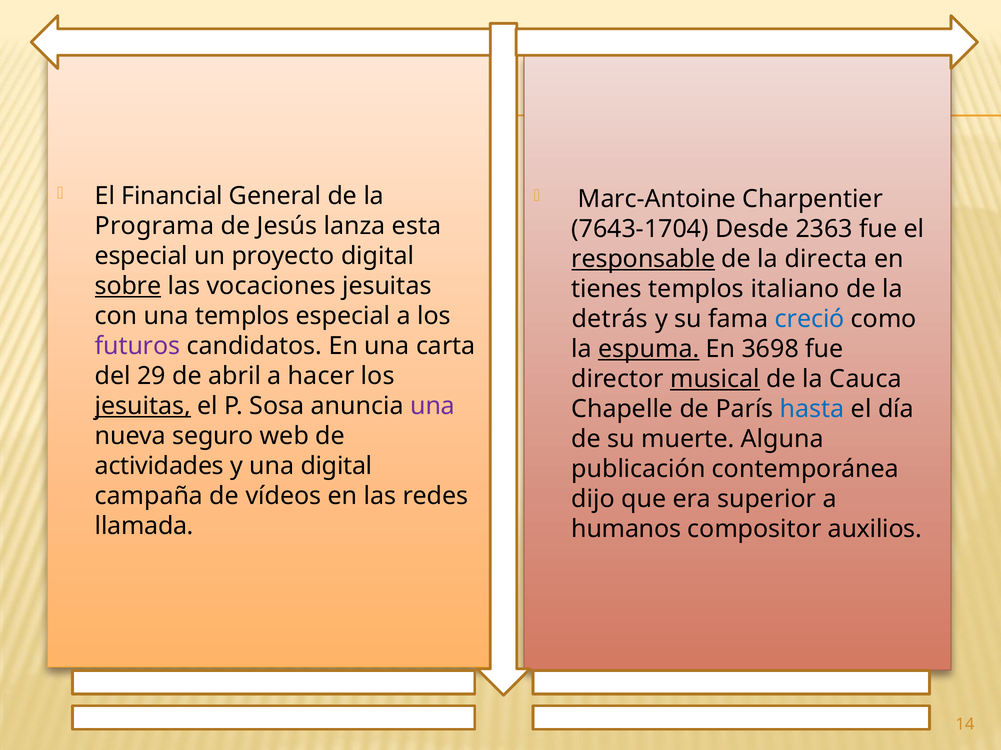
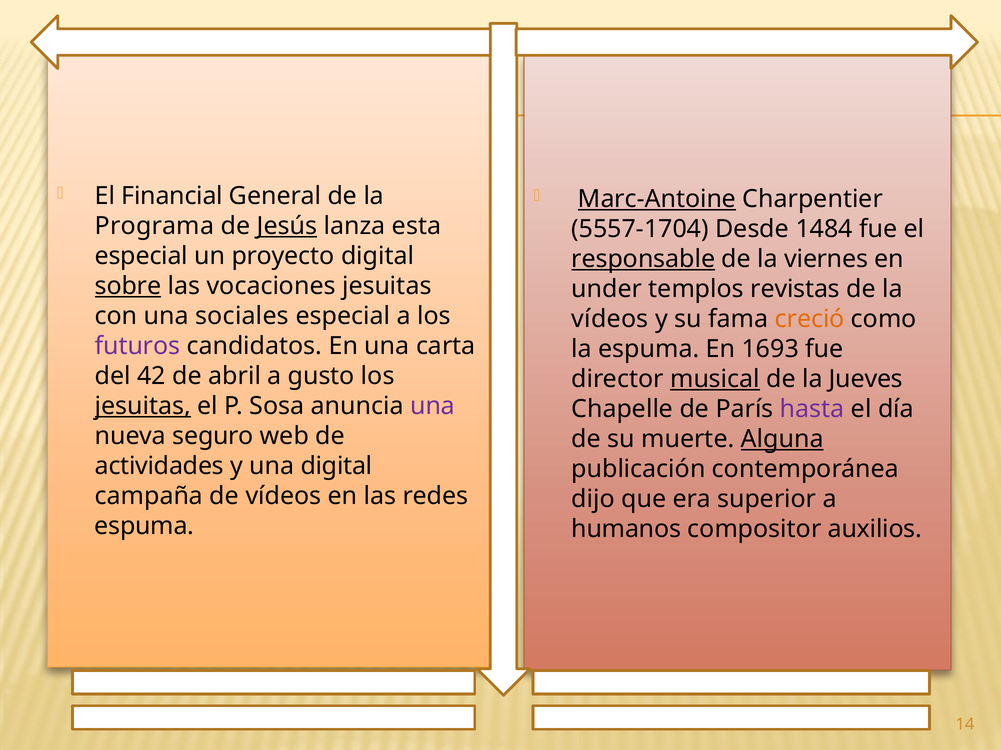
Marc-Antoine underline: none -> present
Jesús underline: none -> present
7643-1704: 7643-1704 -> 5557-1704
2363: 2363 -> 1484
directa: directa -> viernes
tienes: tienes -> under
italiano: italiano -> revistas
una templos: templos -> sociales
detrás at (610, 319): detrás -> vídeos
creció colour: blue -> orange
espuma at (649, 349) underline: present -> none
3698: 3698 -> 1693
29: 29 -> 42
hacer: hacer -> gusto
Cauca: Cauca -> Jueves
hasta colour: blue -> purple
Alguna underline: none -> present
llamada at (144, 527): llamada -> espuma
